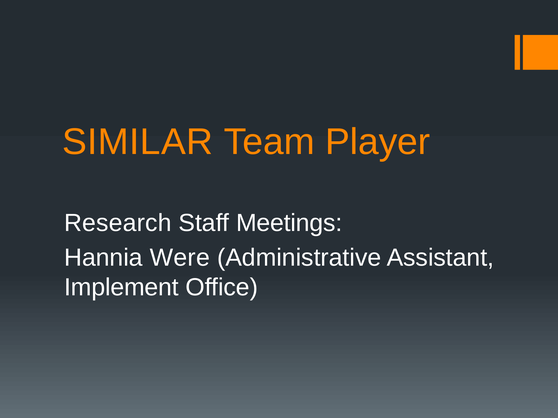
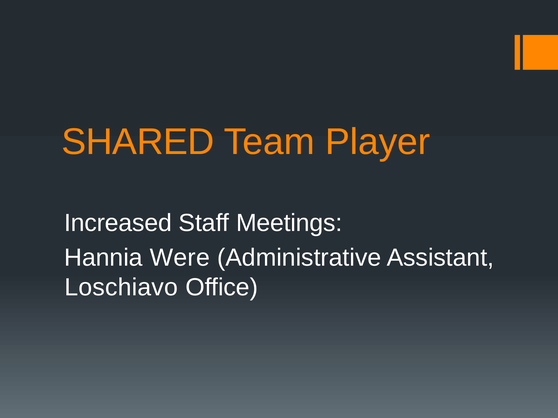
SIMILAR: SIMILAR -> SHARED
Research: Research -> Increased
Implement: Implement -> Loschiavo
